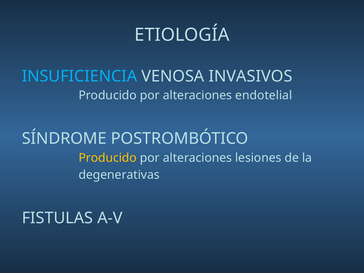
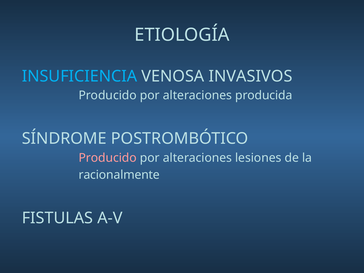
endotelial: endotelial -> producida
Producido at (108, 158) colour: yellow -> pink
degenerativas: degenerativas -> racionalmente
